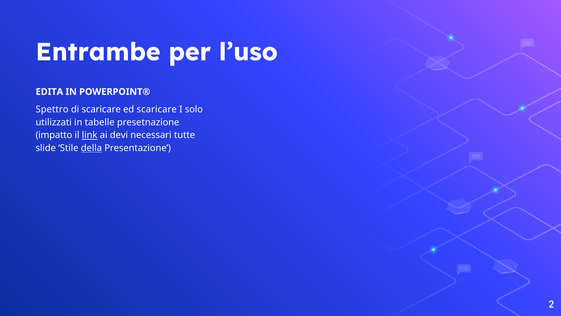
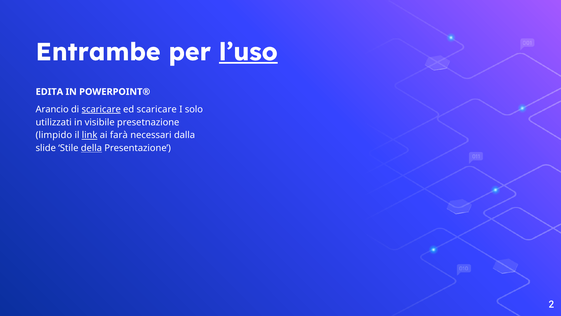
l’uso underline: none -> present
Spettro: Spettro -> Arancio
scaricare at (101, 109) underline: none -> present
tabelle: tabelle -> visibile
impatto: impatto -> limpido
devi: devi -> farà
tutte: tutte -> dalla
